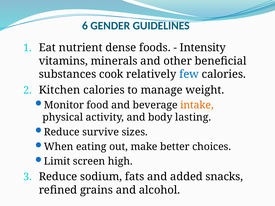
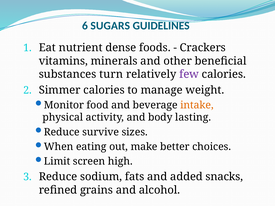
GENDER: GENDER -> SUGARS
Intensity: Intensity -> Crackers
cook: cook -> turn
few colour: blue -> purple
Kitchen: Kitchen -> Simmer
